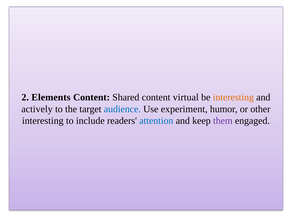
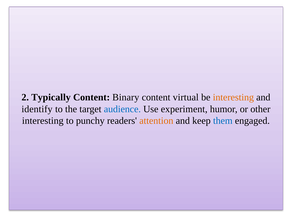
Elements: Elements -> Typically
Shared: Shared -> Binary
actively: actively -> identify
include: include -> punchy
attention colour: blue -> orange
them colour: purple -> blue
